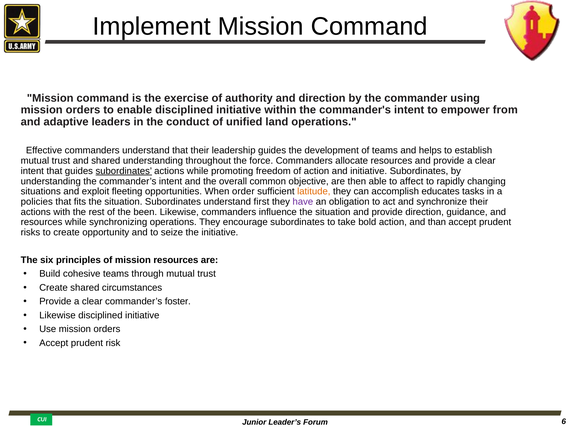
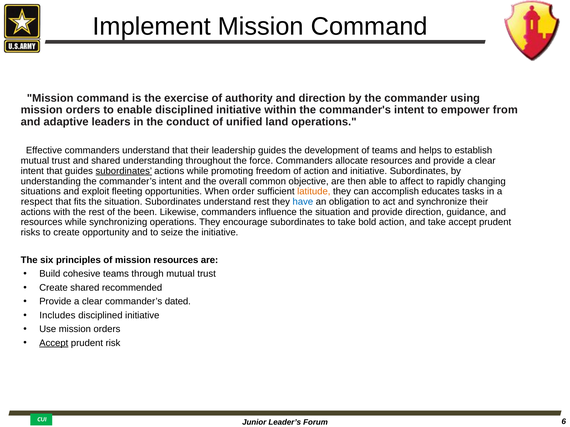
policies: policies -> respect
understand first: first -> rest
have colour: purple -> blue
and than: than -> take
circumstances: circumstances -> recommended
foster: foster -> dated
Likewise at (57, 316): Likewise -> Includes
Accept at (54, 343) underline: none -> present
